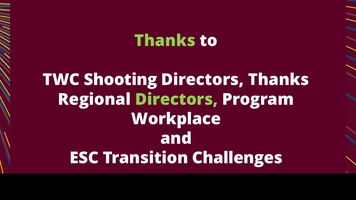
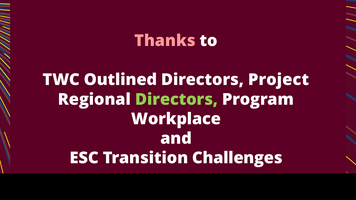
Thanks at (165, 41) colour: light green -> pink
Shooting: Shooting -> Outlined
Directors Thanks: Thanks -> Project
